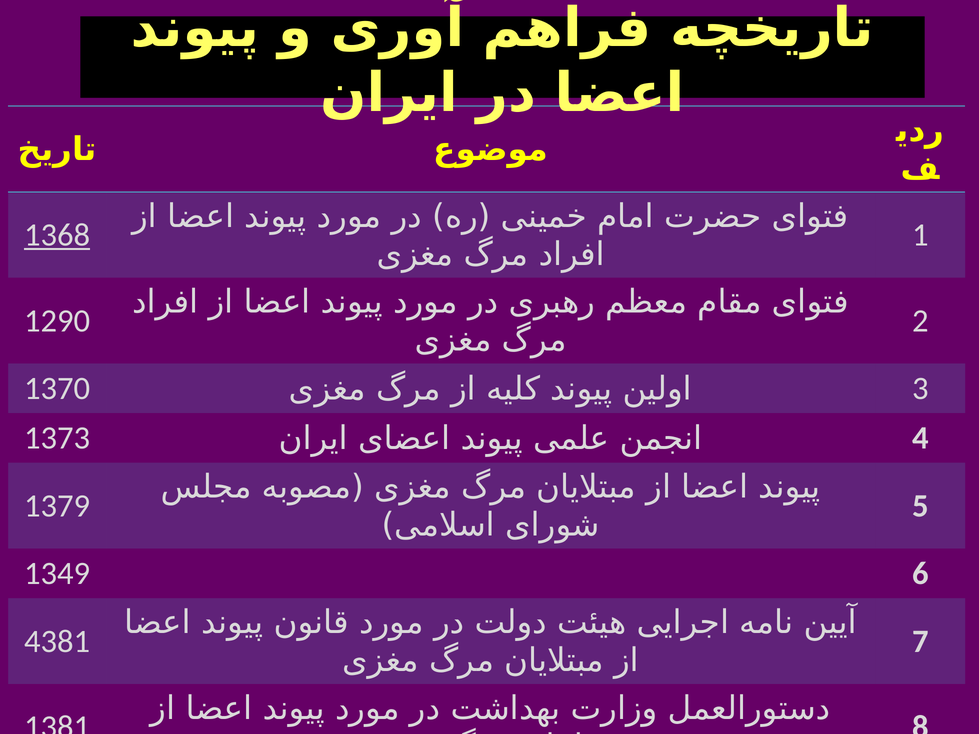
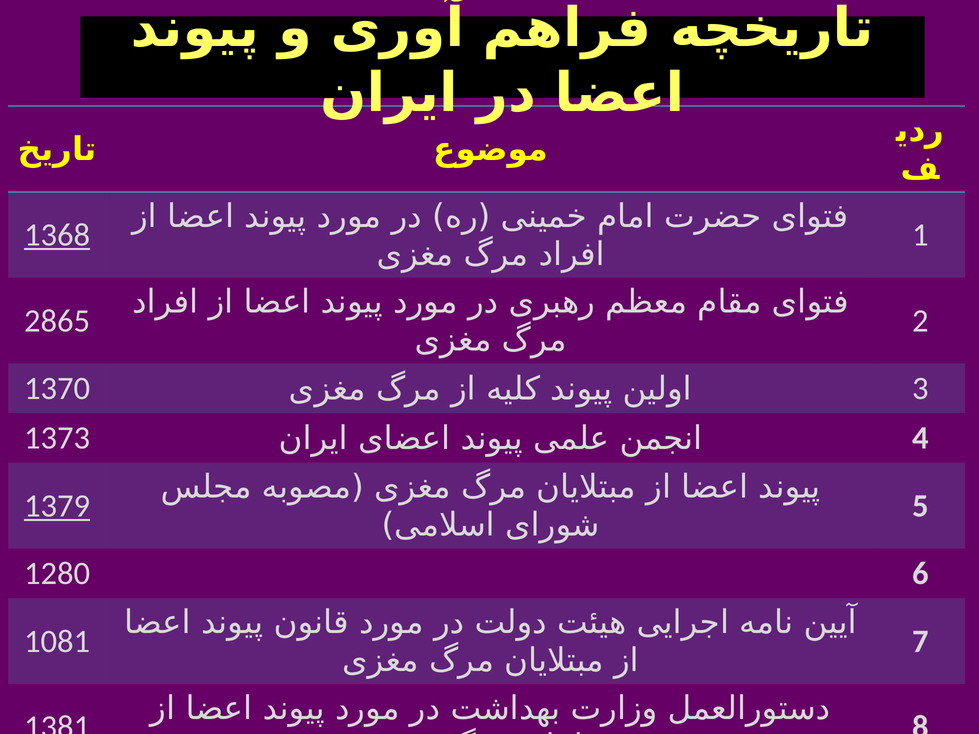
1290: 1290 -> 2865
1379 underline: none -> present
1349: 1349 -> 1280
4381: 4381 -> 1081
